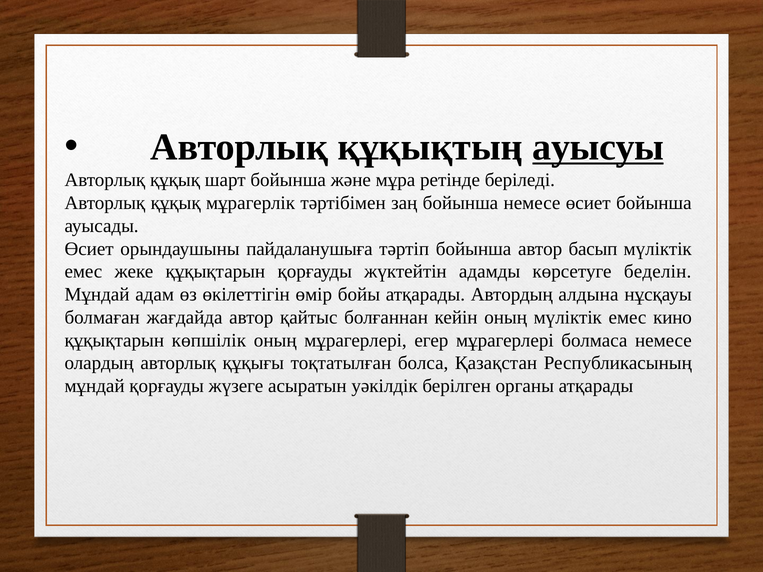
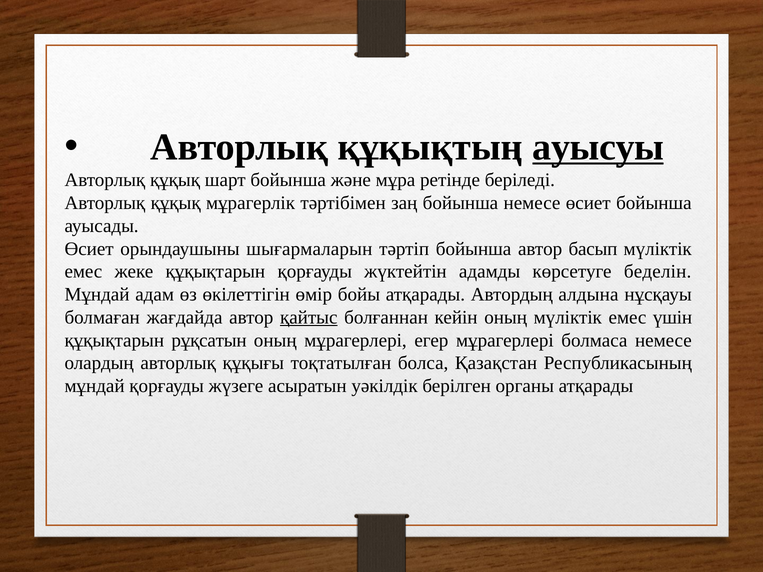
пайдаланушыға: пайдаланушыға -> шығармаларын
қайтыс underline: none -> present
кино: кино -> үшiн
көпшiлiк: көпшiлiк -> рұқсатын
